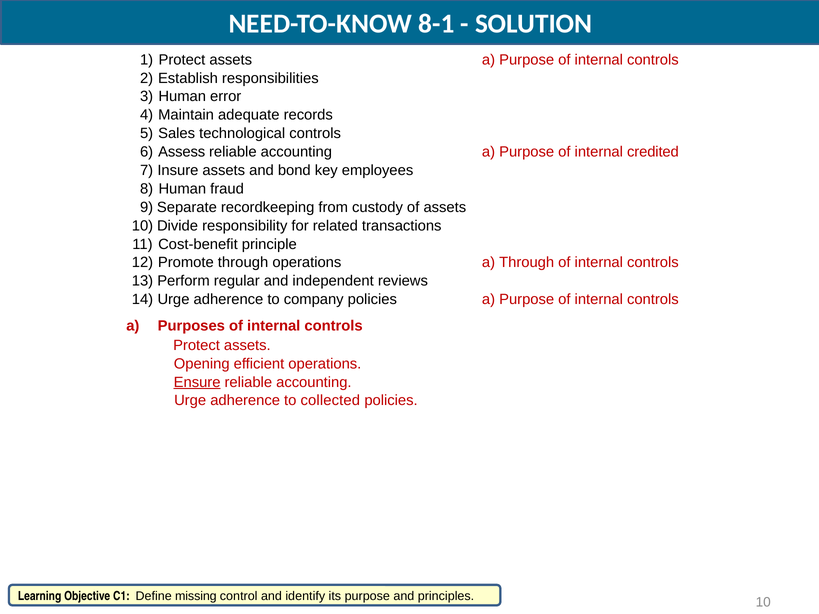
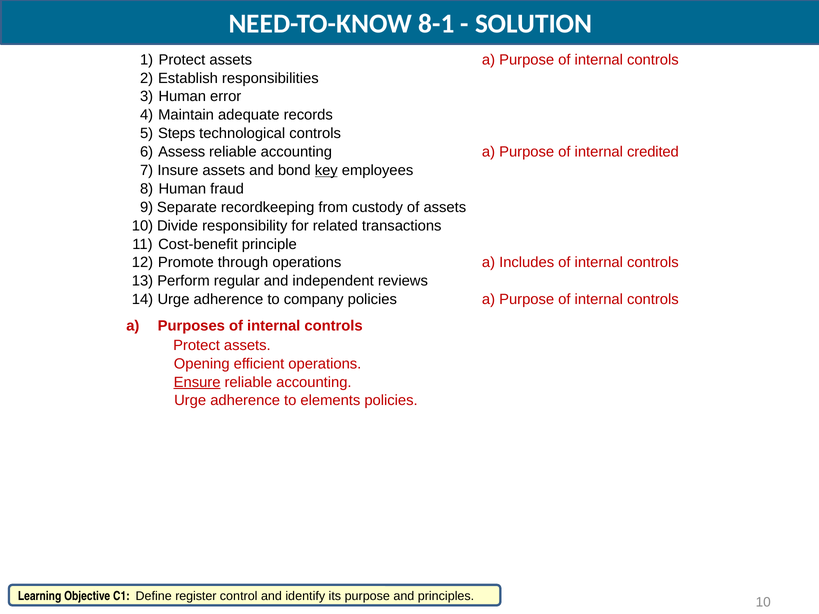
Sales: Sales -> Steps
key underline: none -> present
a Through: Through -> Includes
collected: collected -> elements
missing: missing -> register
